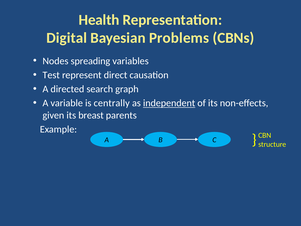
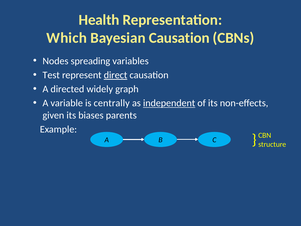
Digital: Digital -> Which
Bayesian Problems: Problems -> Causation
direct underline: none -> present
search: search -> widely
breast: breast -> biases
